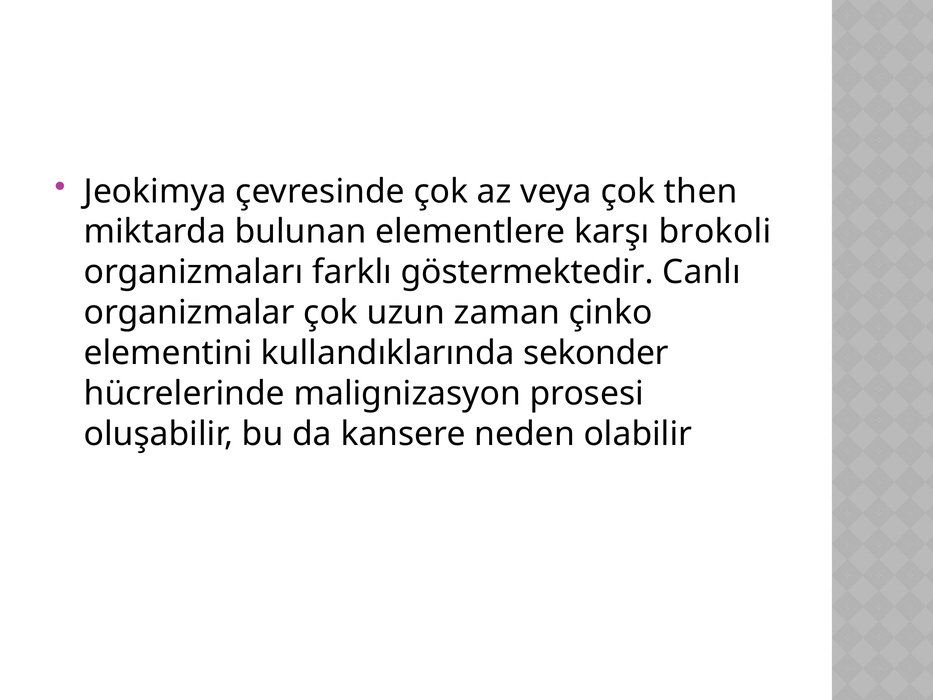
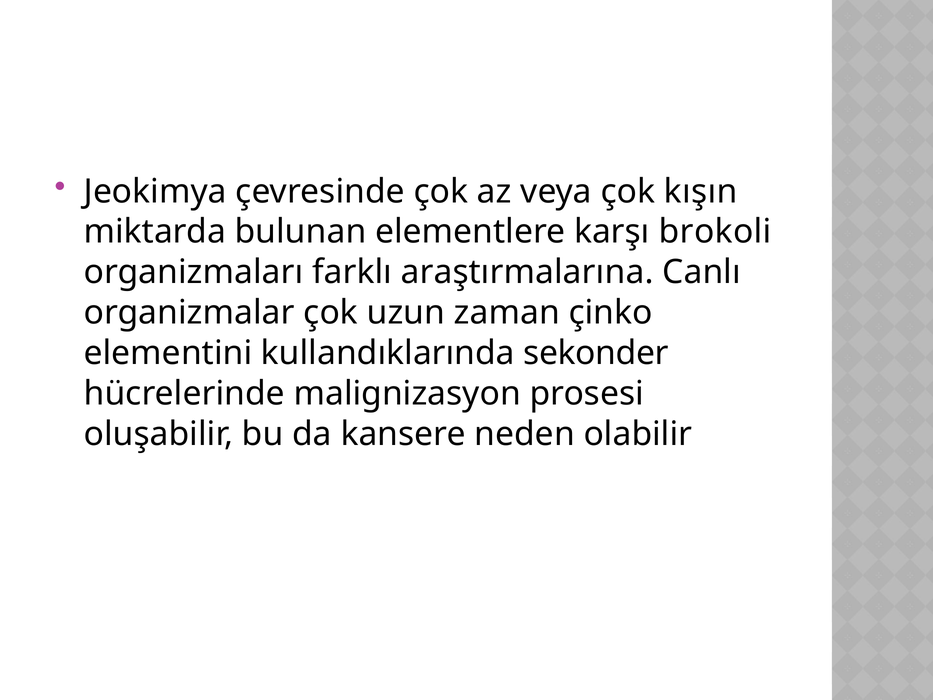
then: then -> kışın
göstermektedir: göstermektedir -> araştırmalarına
